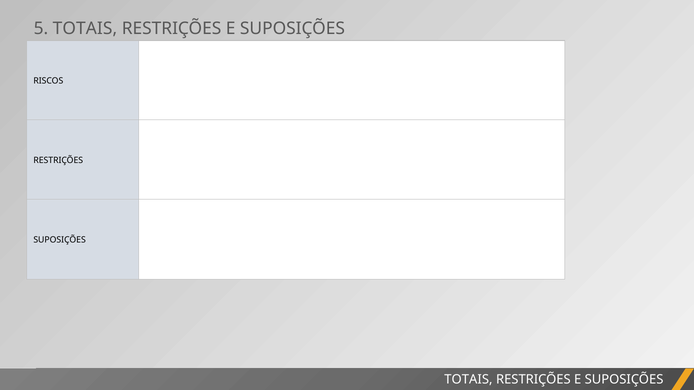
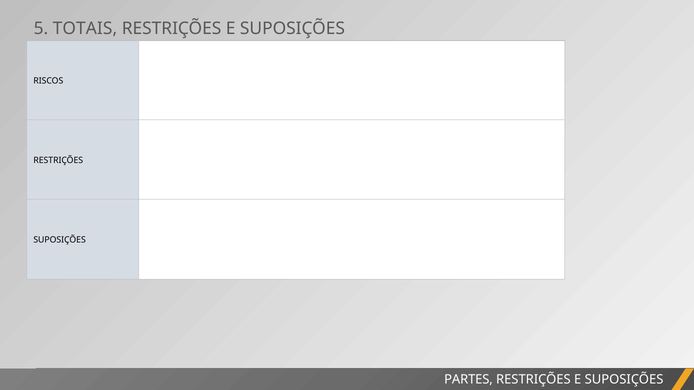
TOTAIS at (468, 380): TOTAIS -> PARTES
